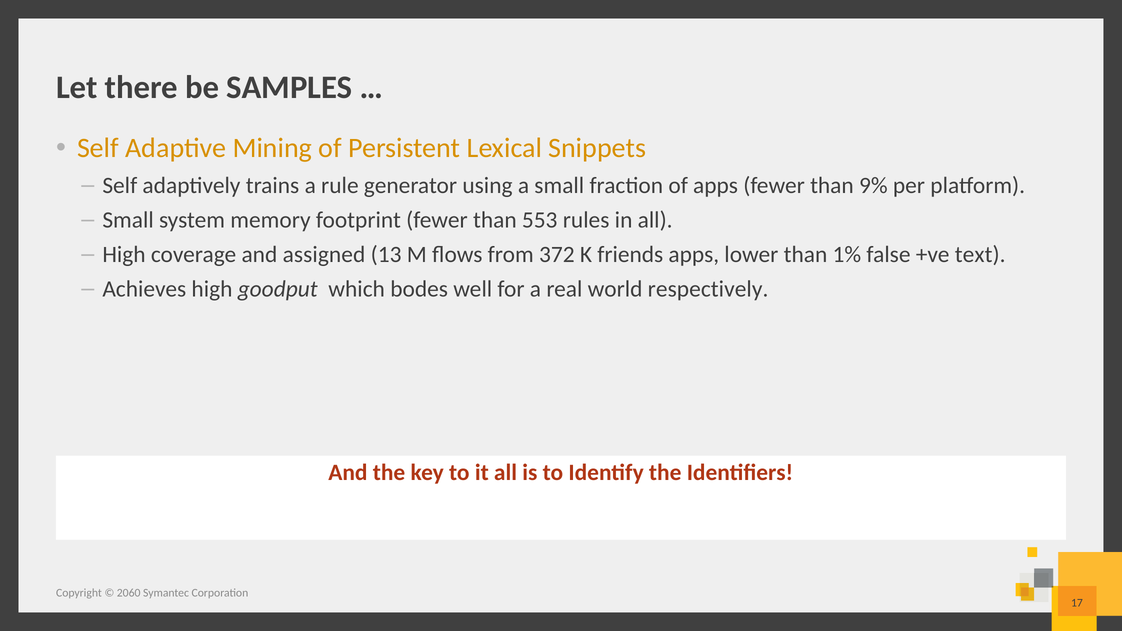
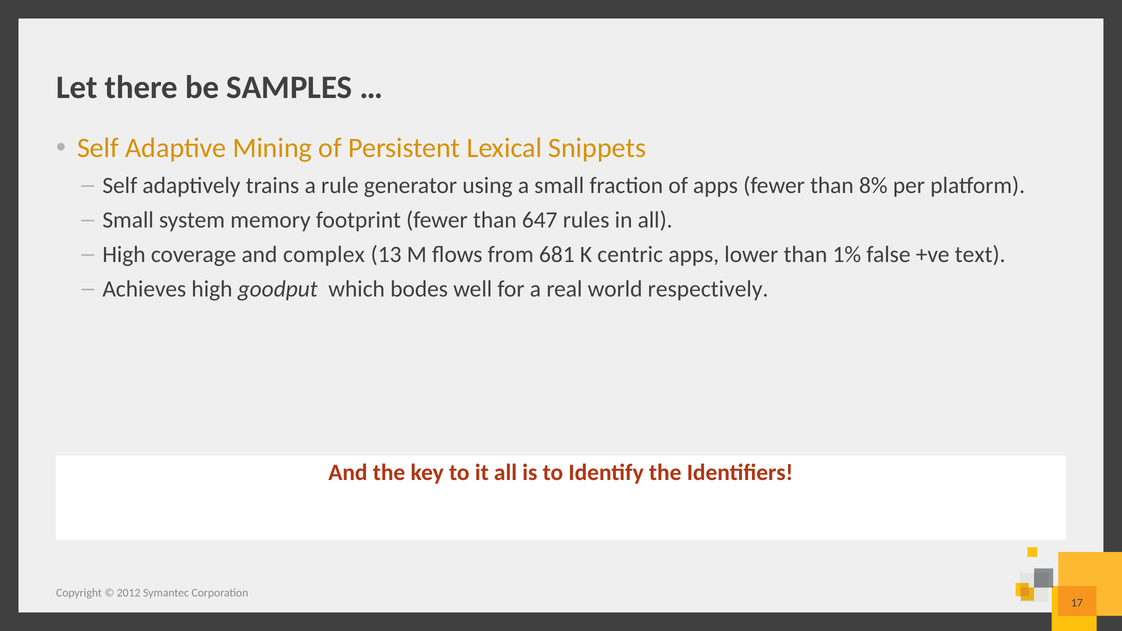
9%: 9% -> 8%
553: 553 -> 647
assigned: assigned -> complex
372: 372 -> 681
friends: friends -> centric
2060: 2060 -> 2012
